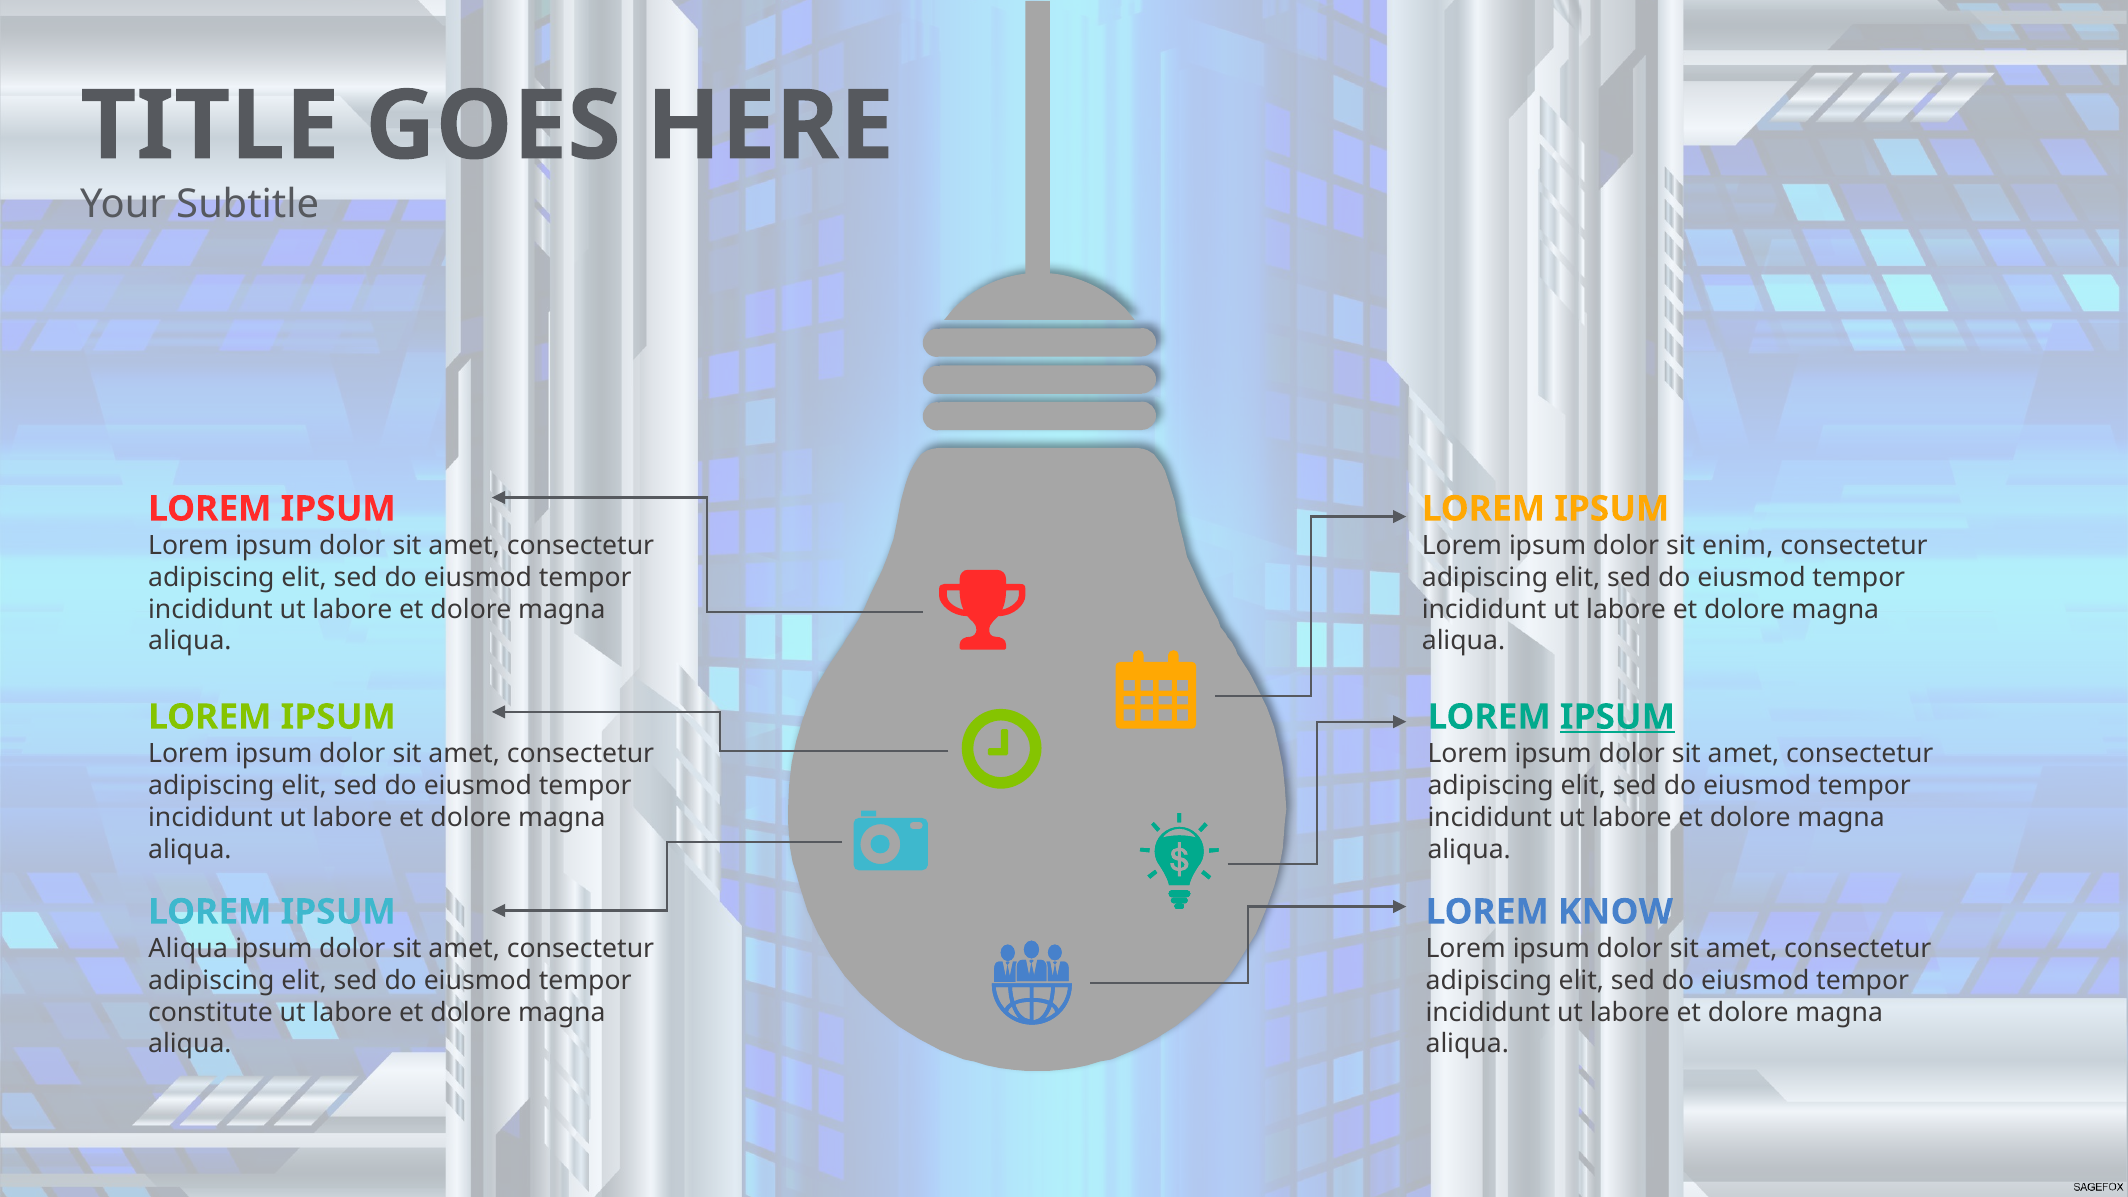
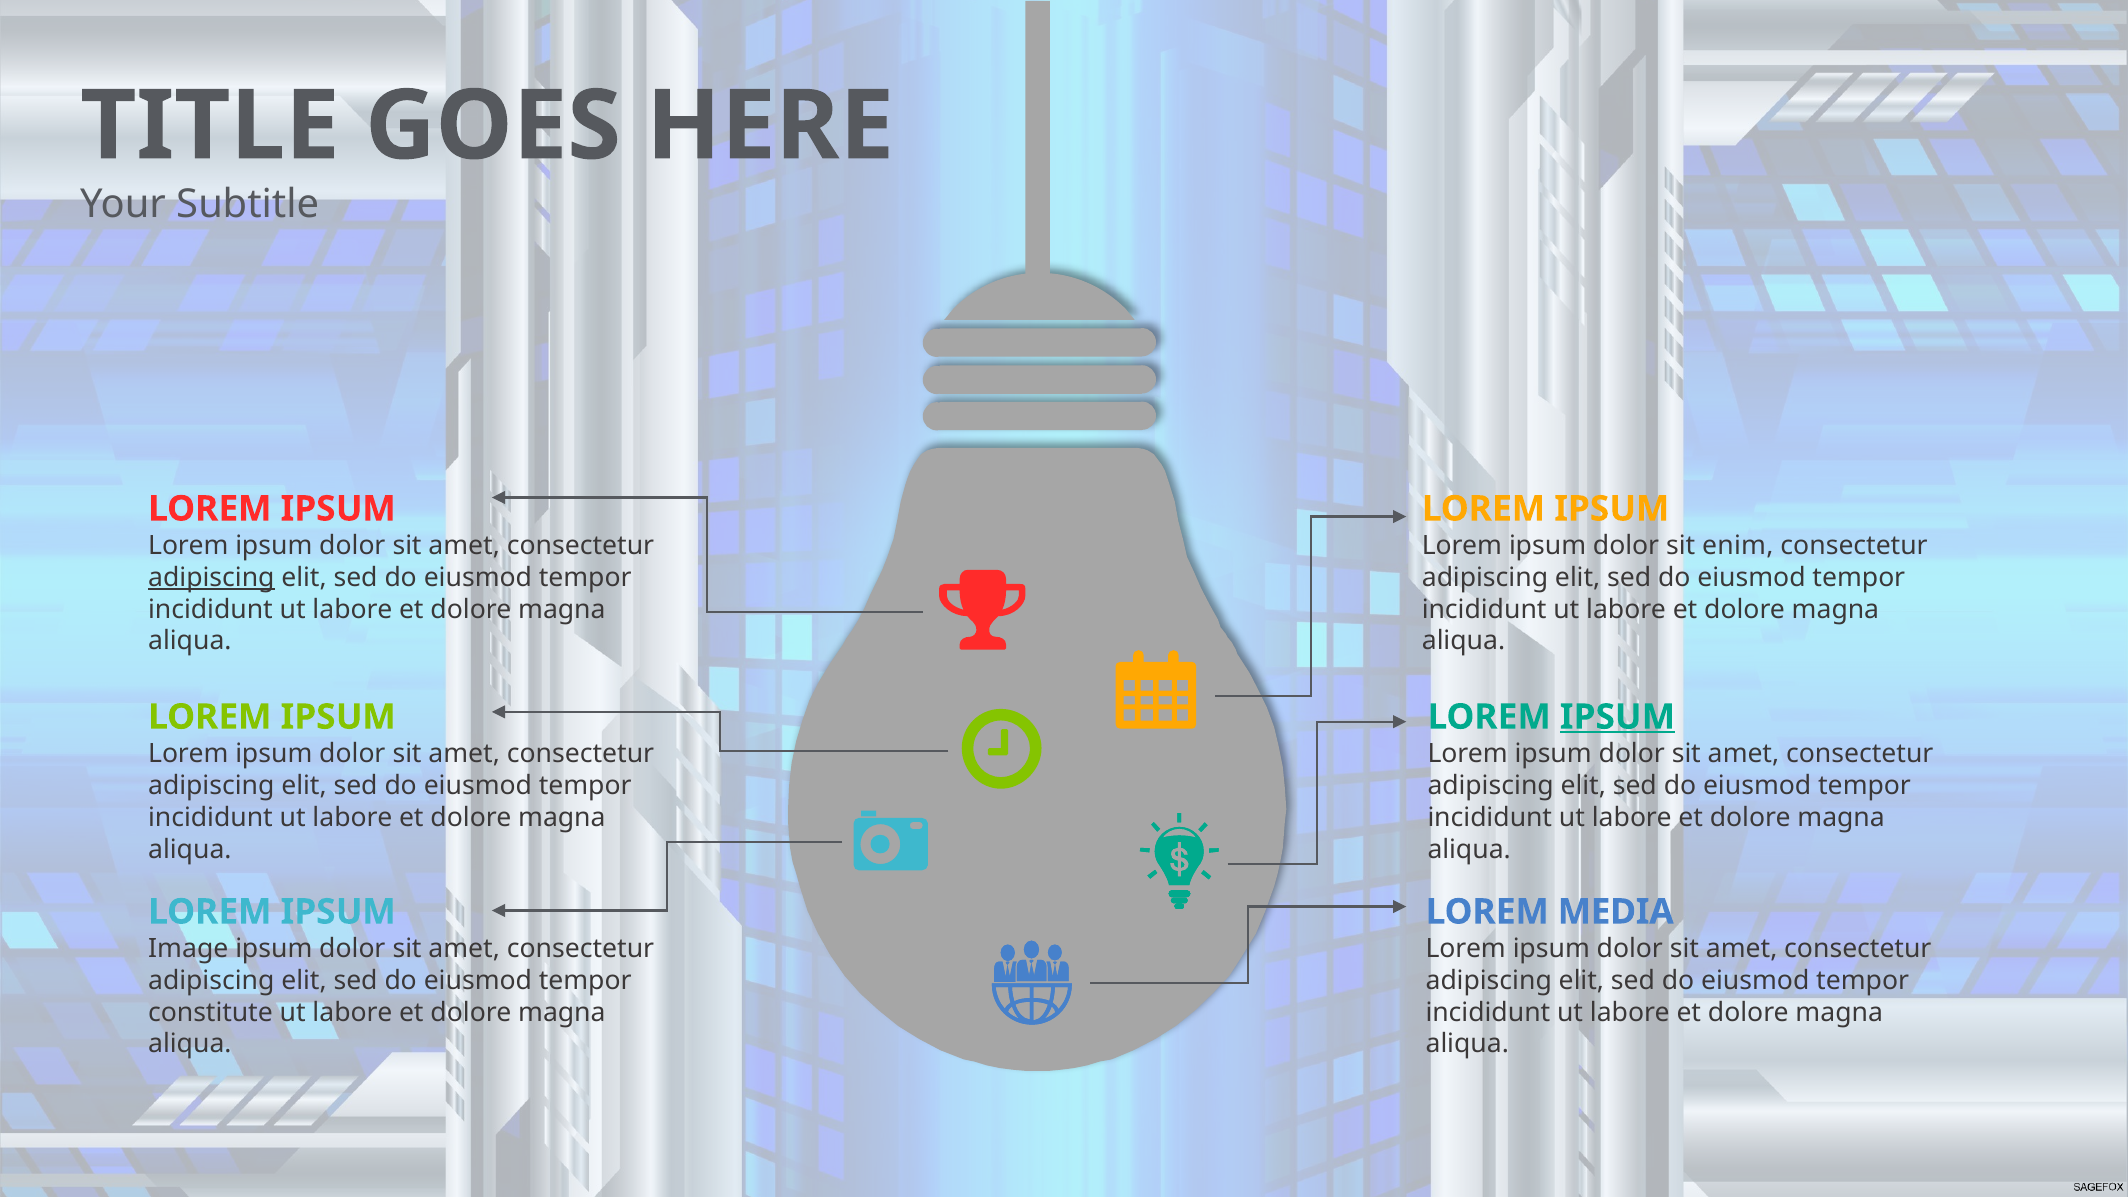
adipiscing at (211, 577) underline: none -> present
KNOW: KNOW -> MEDIA
Aliqua at (188, 948): Aliqua -> Image
